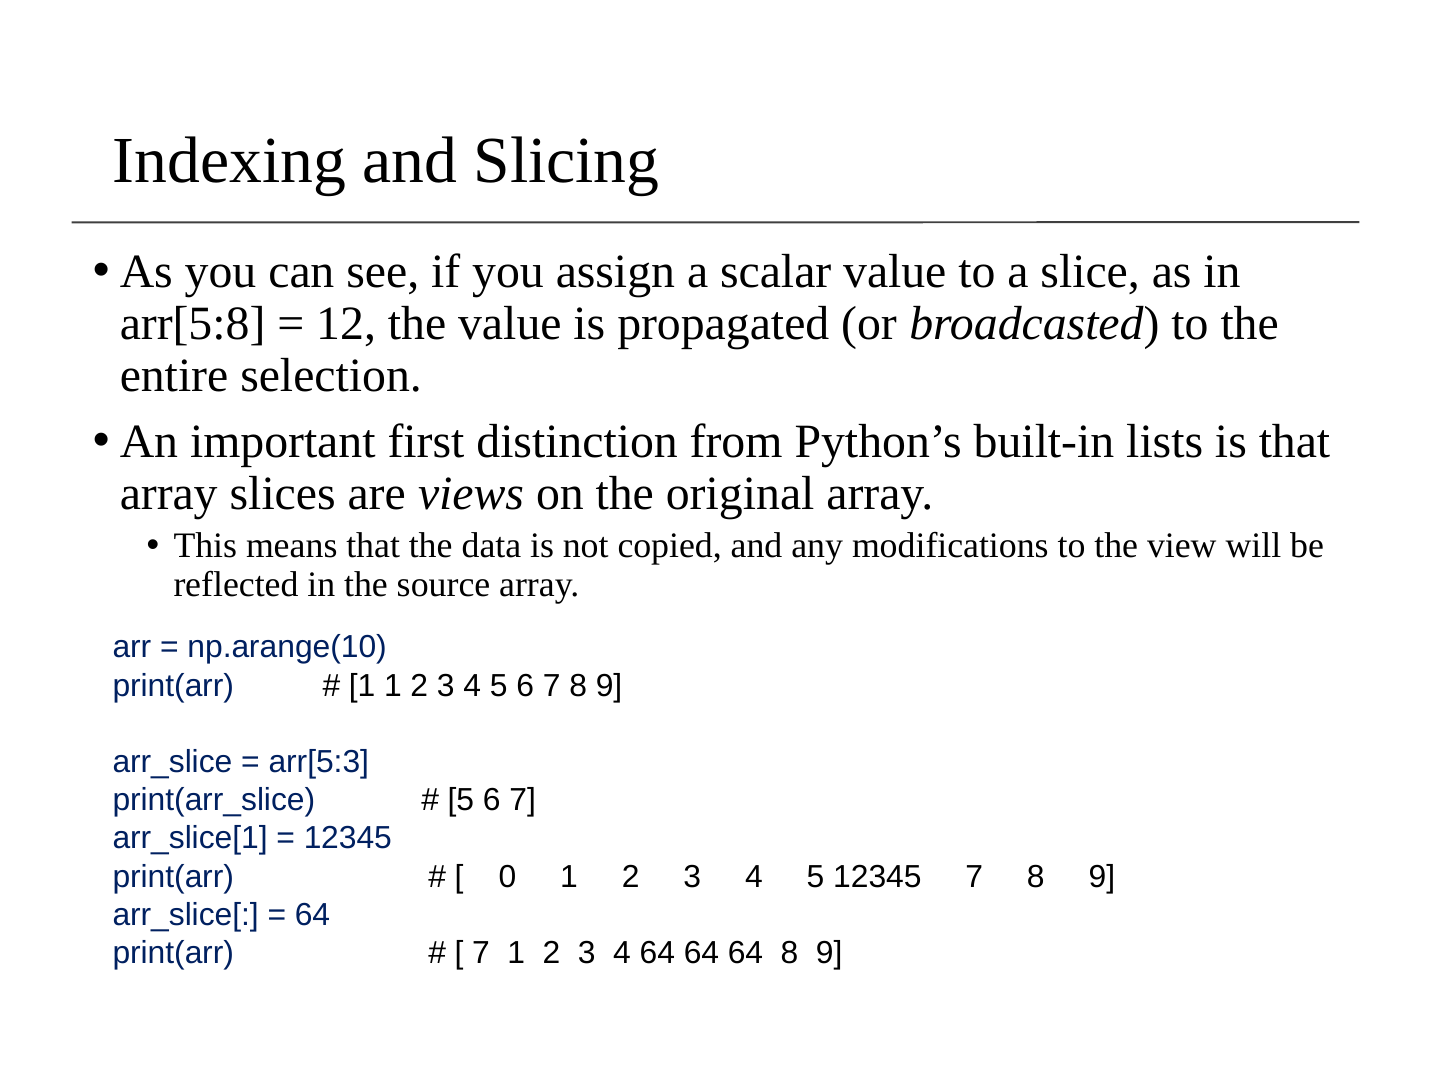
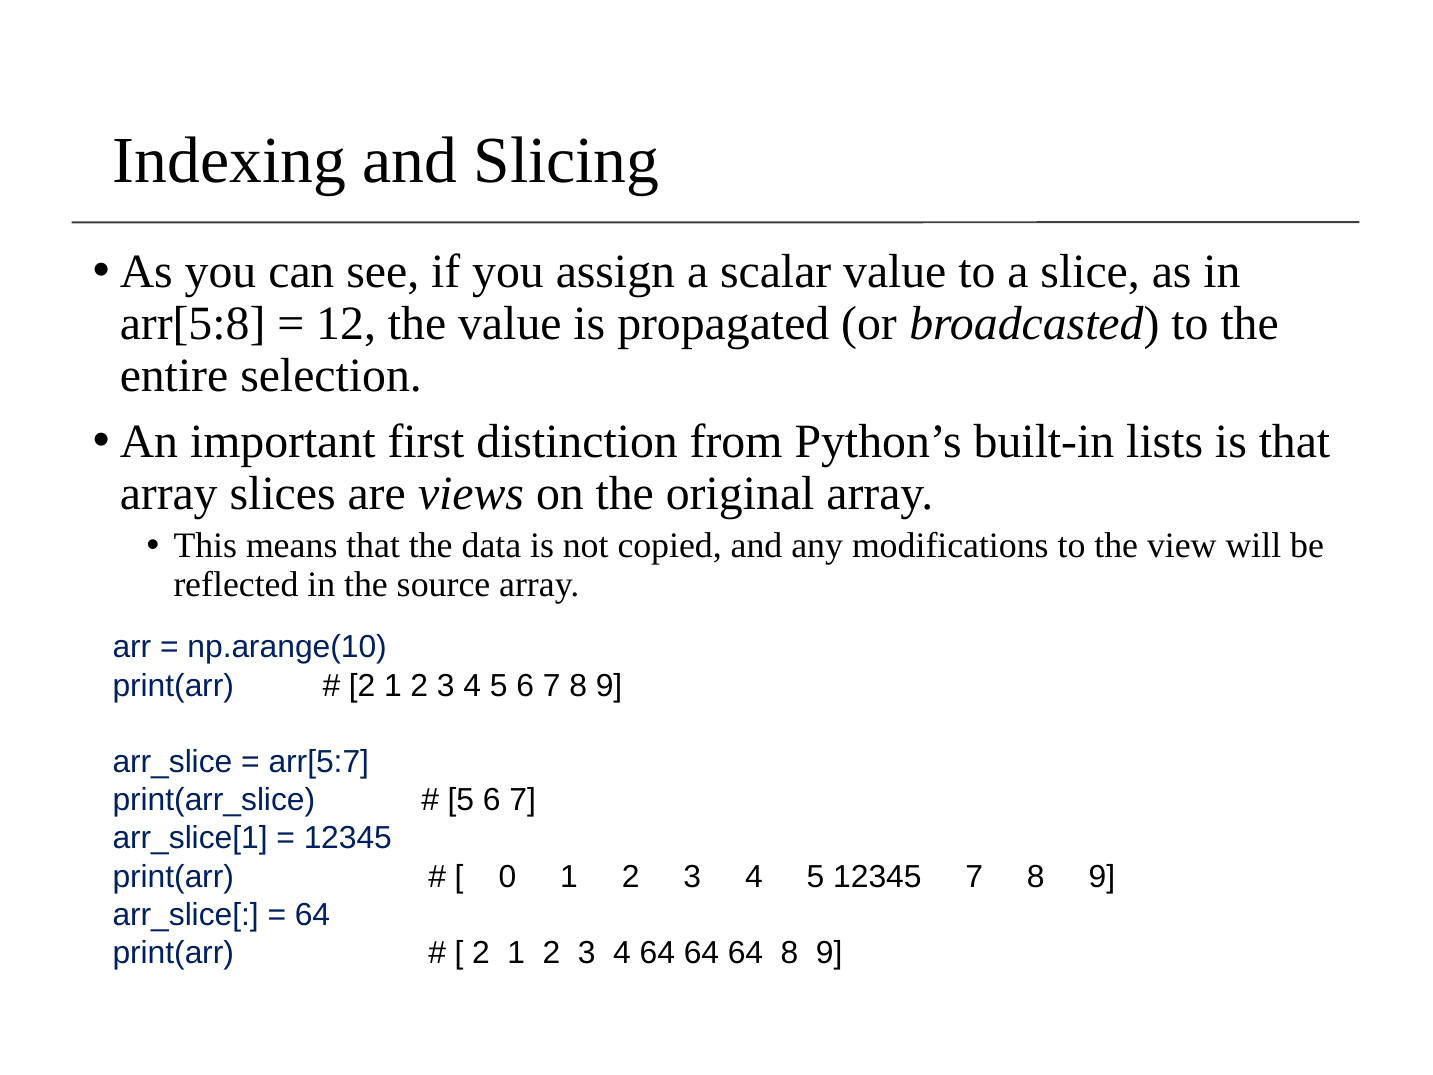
1 at (362, 685): 1 -> 2
arr[5:3: arr[5:3 -> arr[5:7
7 at (481, 953): 7 -> 2
